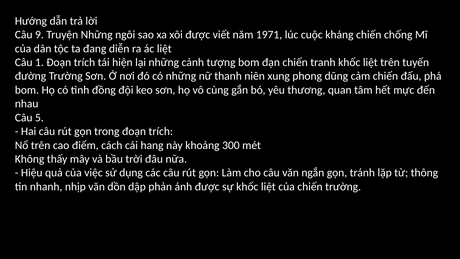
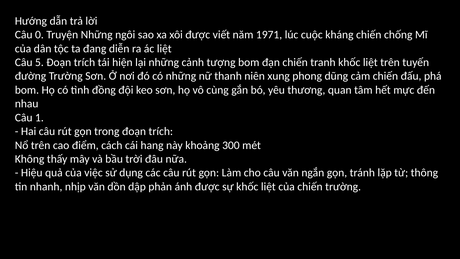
9: 9 -> 0
1: 1 -> 5
5: 5 -> 1
